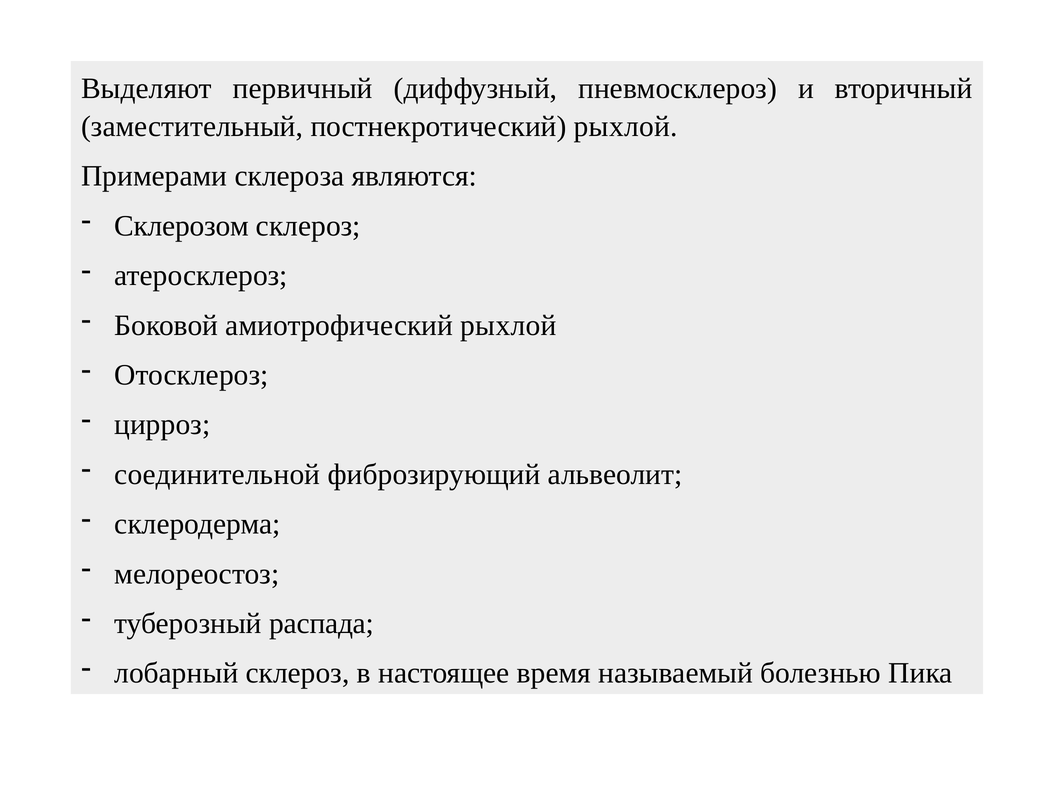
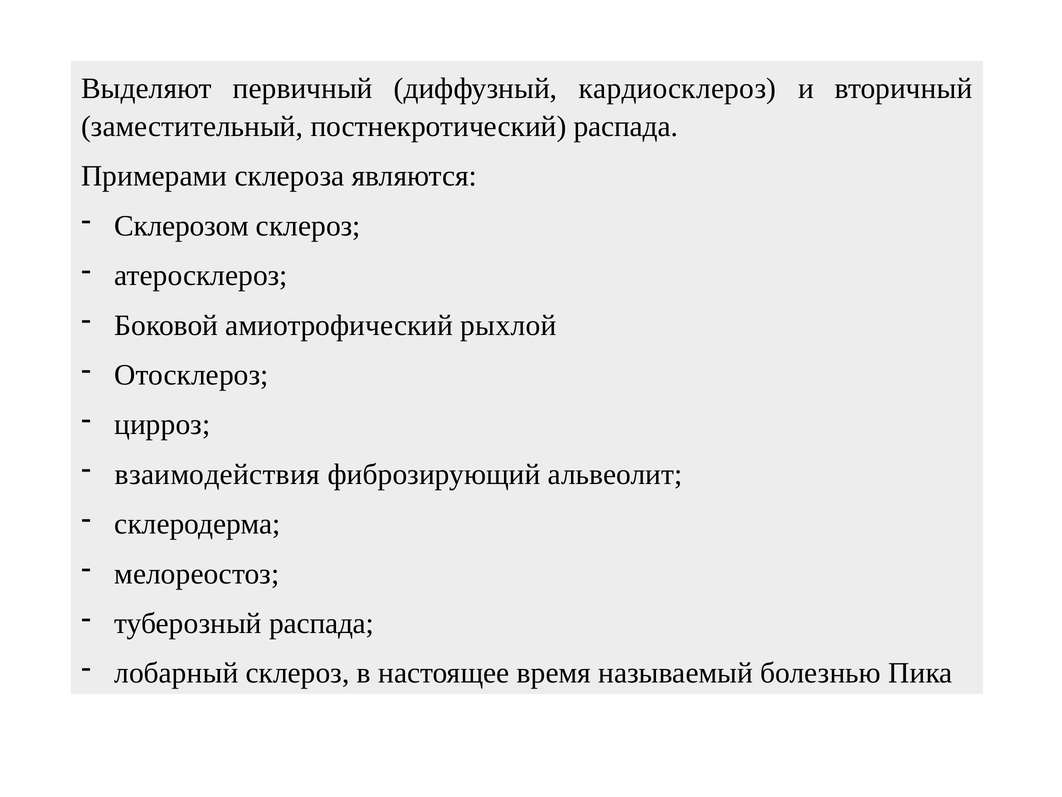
пневмосклероз: пневмосклероз -> кардиосклероз
постнекротический рыхлой: рыхлой -> распада
соединительной: соединительной -> взаимодействия
